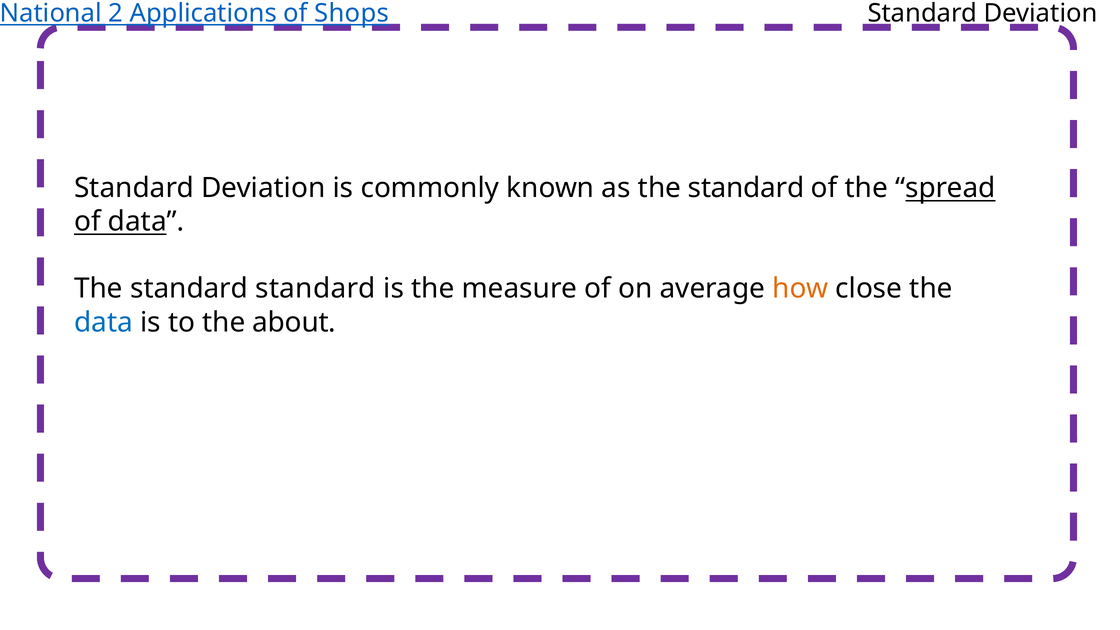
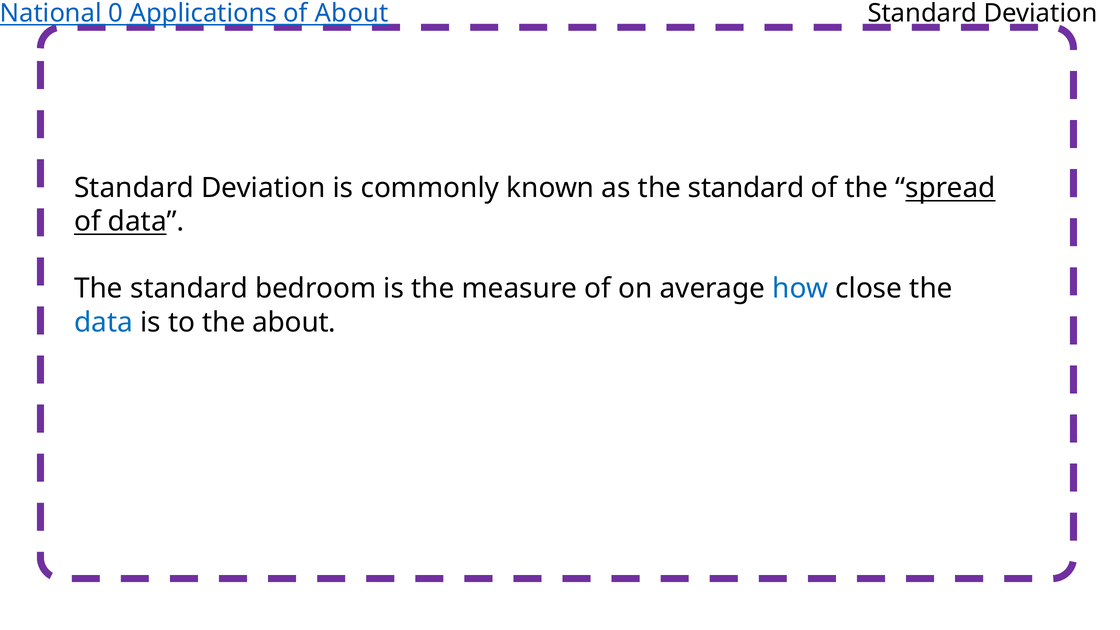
2: 2 -> 0
of Shops: Shops -> About
standard standard: standard -> bedroom
how colour: orange -> blue
